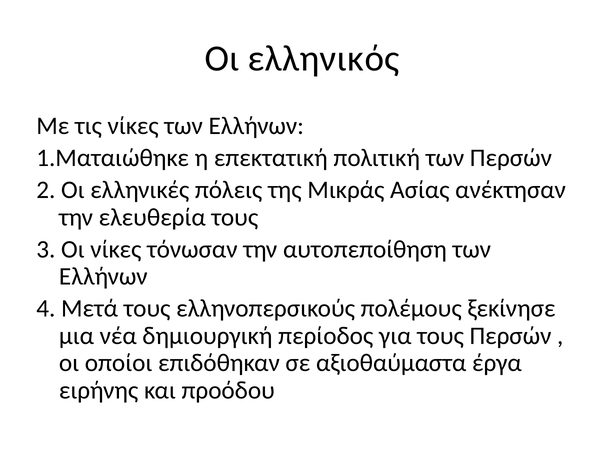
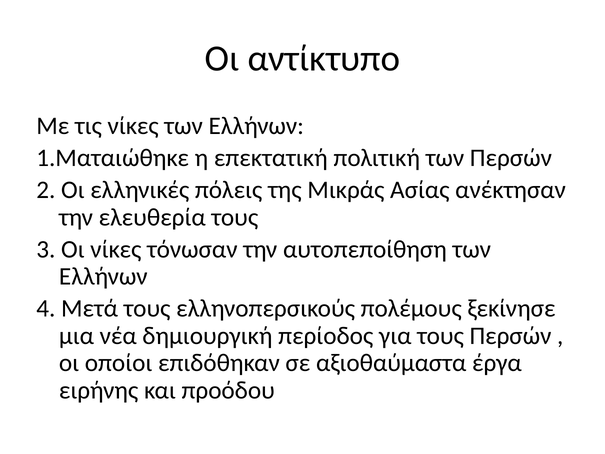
ελληνικός: ελληνικός -> αντίκτυπο
